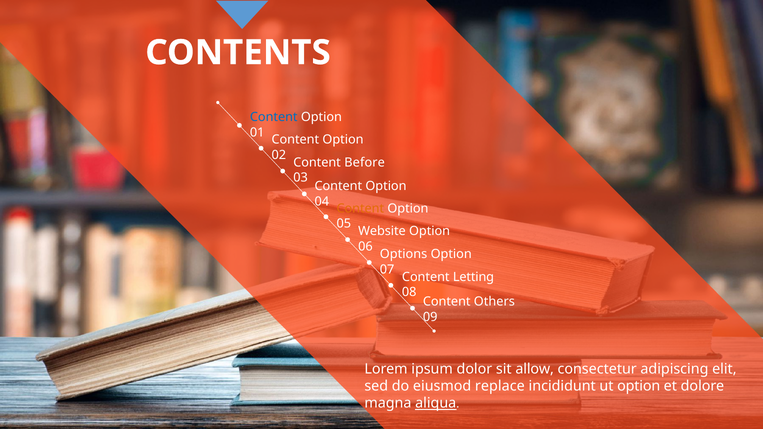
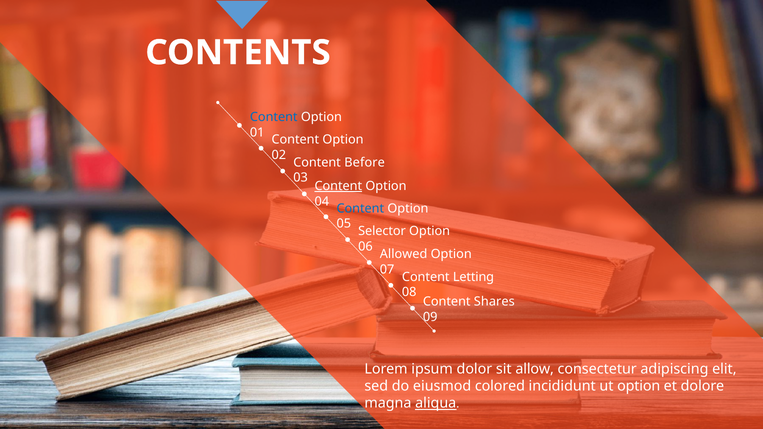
Content at (338, 186) underline: none -> present
Content at (360, 209) colour: orange -> blue
Website: Website -> Selector
Options: Options -> Allowed
Others: Others -> Shares
replace: replace -> colored
